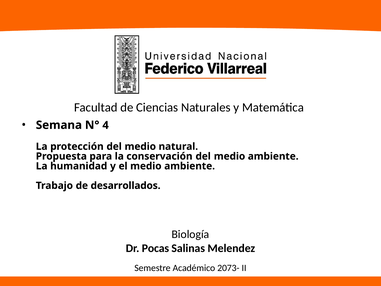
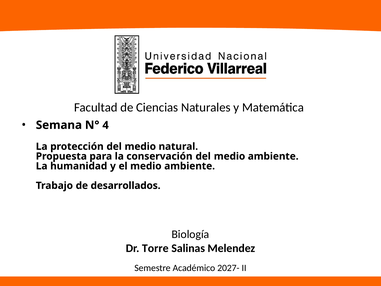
Pocas: Pocas -> Torre
2073-: 2073- -> 2027-
